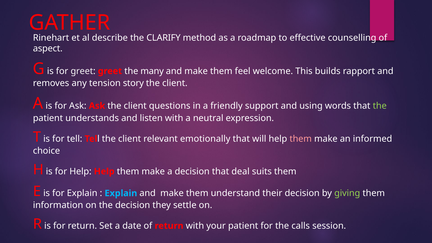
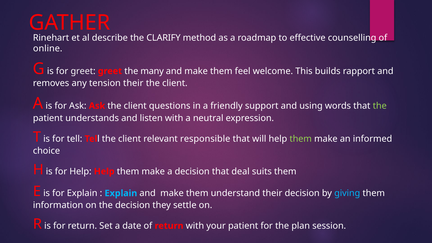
aspect: aspect -> online
tension story: story -> their
emotionally: emotionally -> responsible
them at (301, 139) colour: pink -> light green
giving colour: light green -> light blue
calls: calls -> plan
